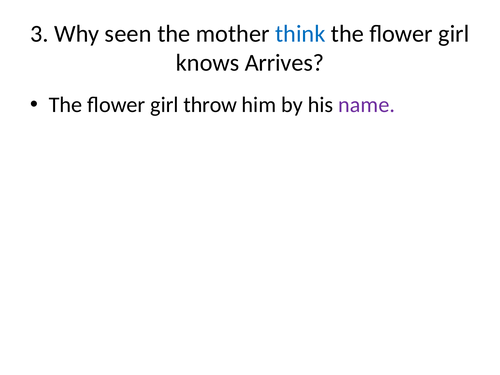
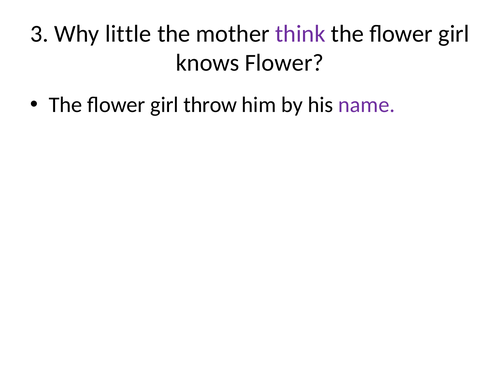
seen: seen -> little
think colour: blue -> purple
knows Arrives: Arrives -> Flower
